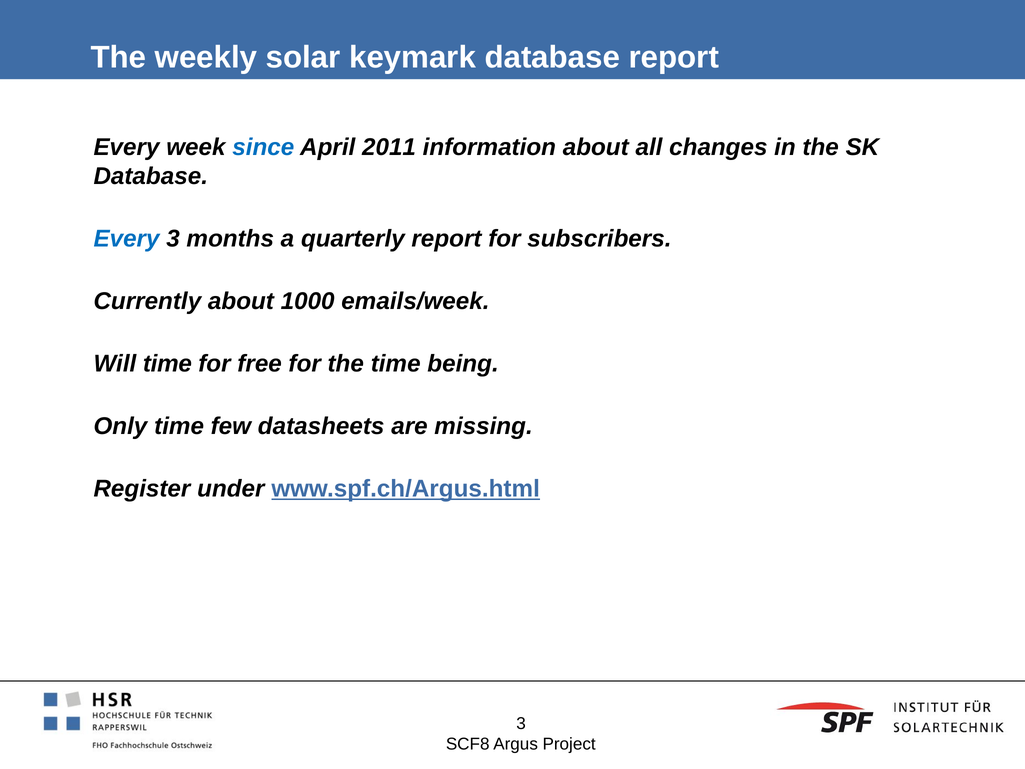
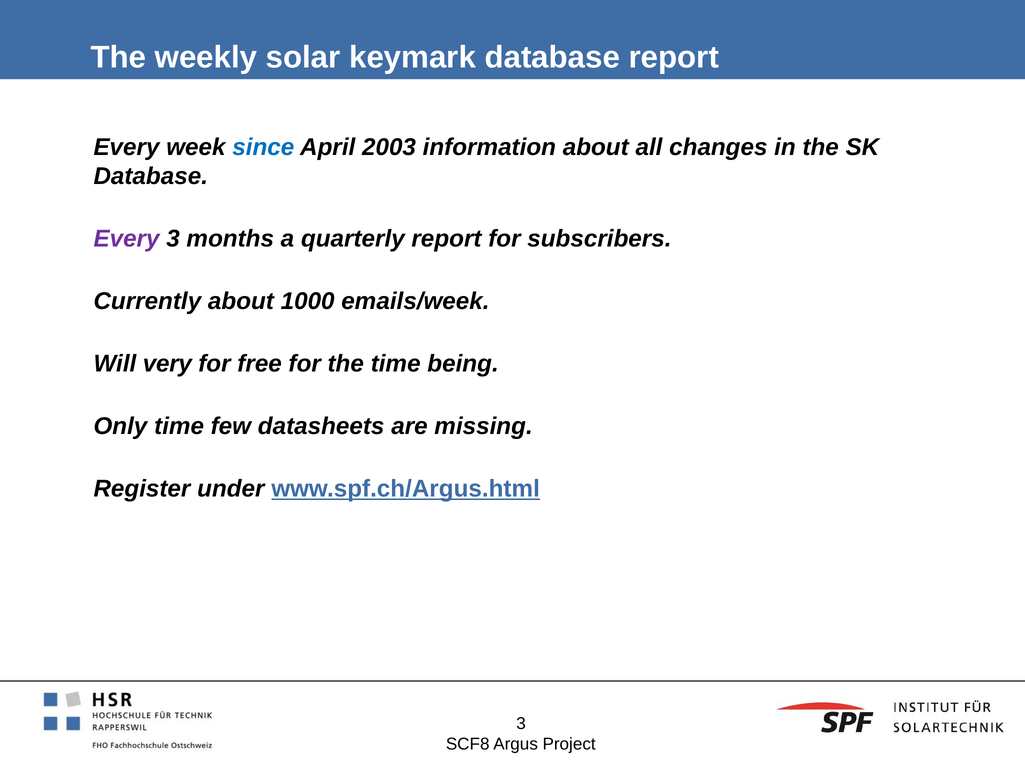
2011: 2011 -> 2003
Every at (127, 239) colour: blue -> purple
Will time: time -> very
